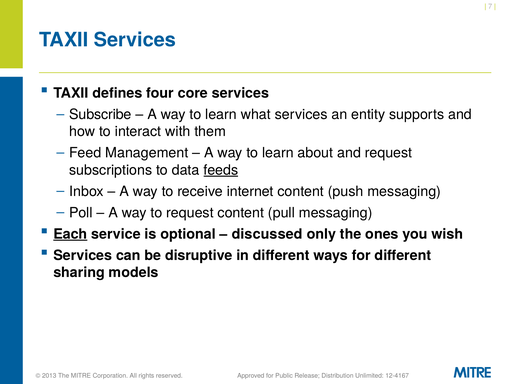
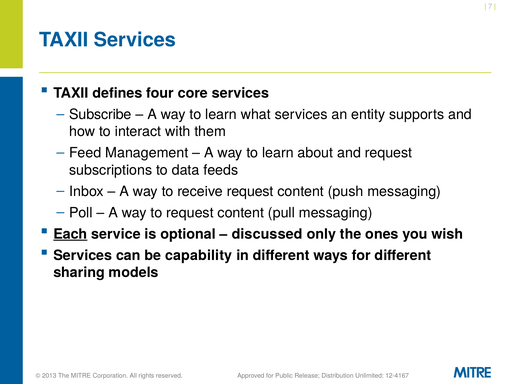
feeds underline: present -> none
receive internet: internet -> request
disruptive: disruptive -> capability
